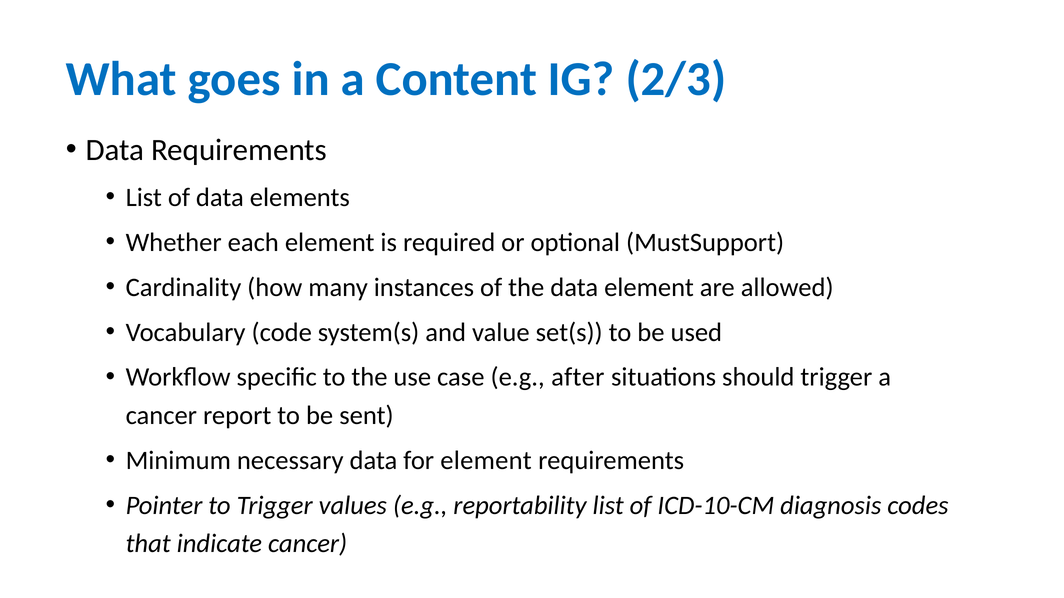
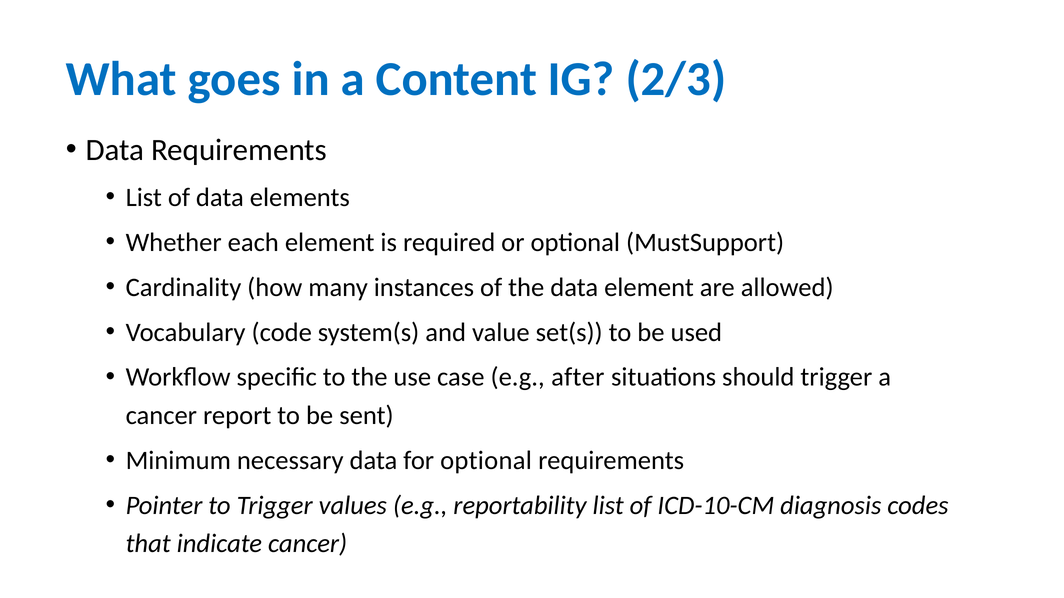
for element: element -> optional
